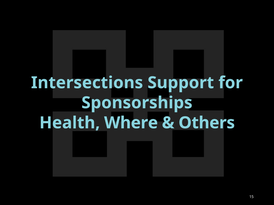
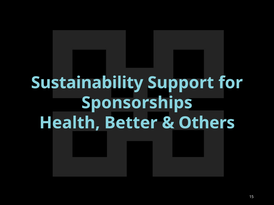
Intersections: Intersections -> Sustainability
Where: Where -> Better
